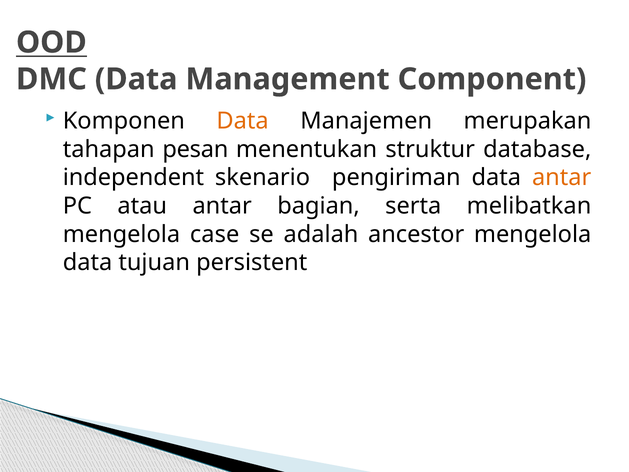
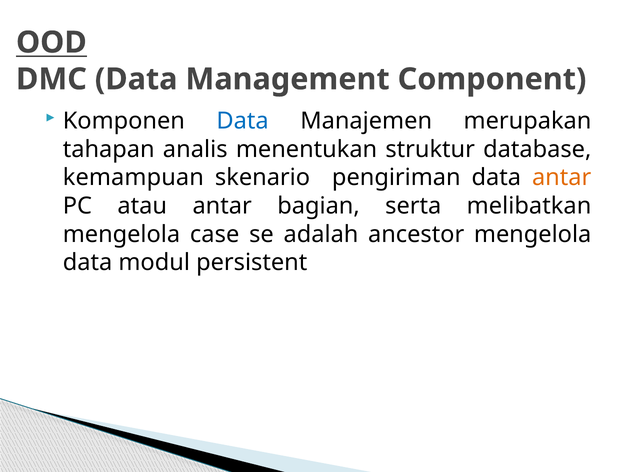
Data at (243, 121) colour: orange -> blue
pesan: pesan -> analis
independent: independent -> kemampuan
tujuan: tujuan -> modul
